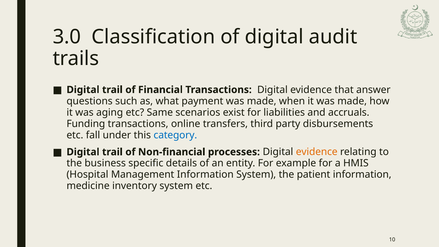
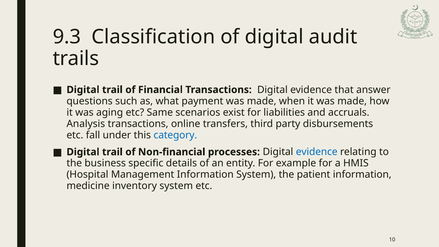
3.0: 3.0 -> 9.3
Funding: Funding -> Analysis
evidence at (317, 152) colour: orange -> blue
